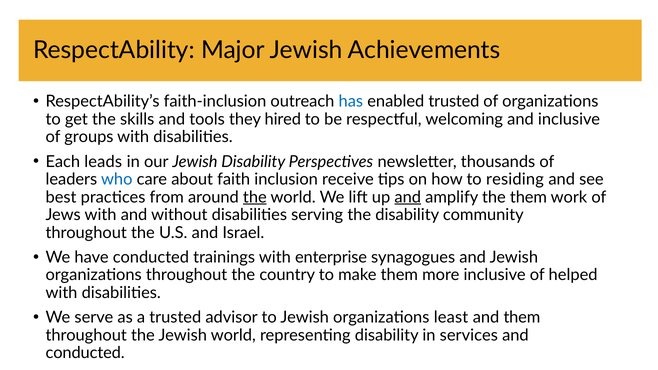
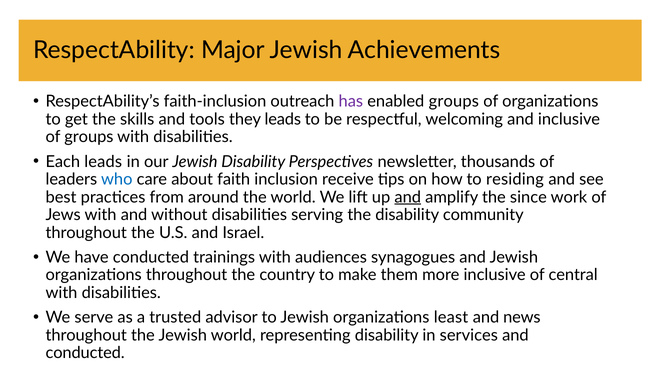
has colour: blue -> purple
enabled trusted: trusted -> groups
they hired: hired -> leads
the at (255, 197) underline: present -> none
the them: them -> since
enterprise: enterprise -> audiences
helped: helped -> central
and them: them -> news
